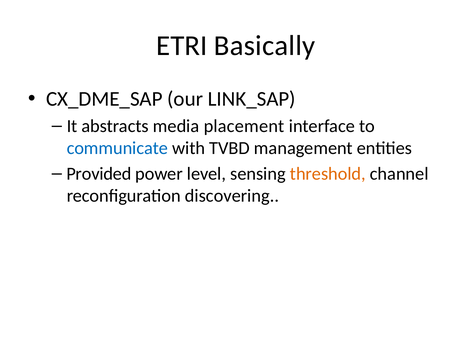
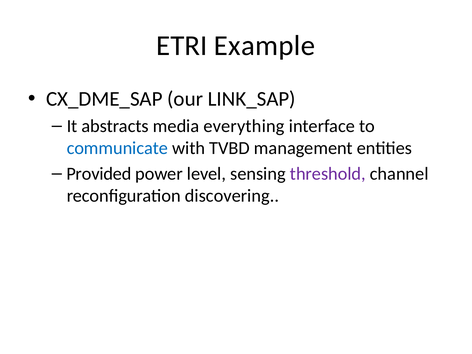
Basically: Basically -> Example
placement: placement -> everything
threshold colour: orange -> purple
